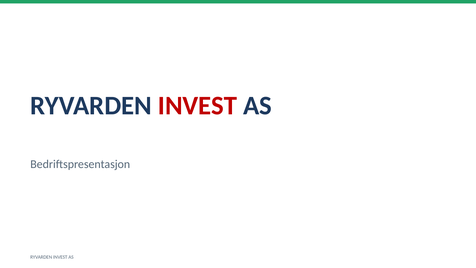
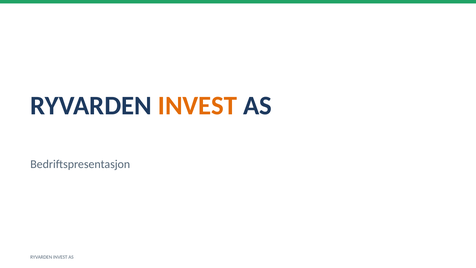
INVEST at (198, 106) colour: red -> orange
